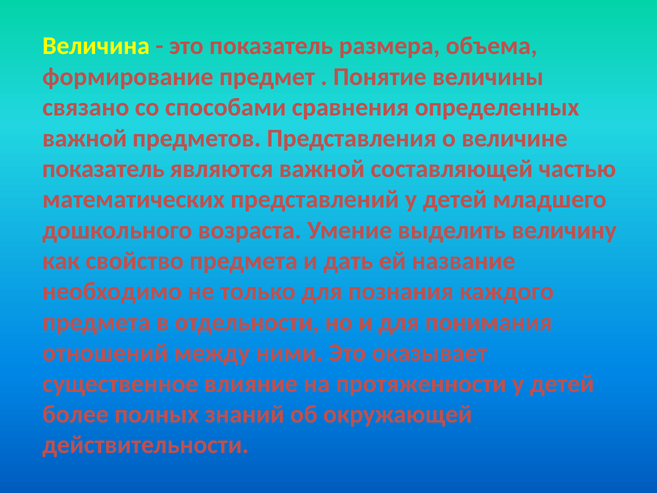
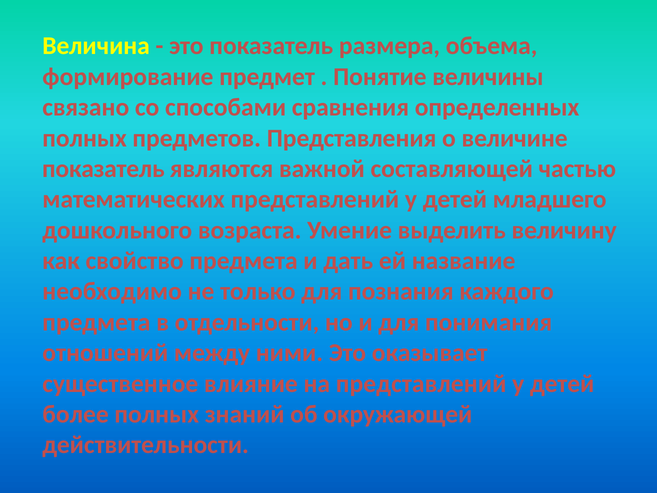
важной at (85, 138): важной -> полных
на протяженности: протяженности -> представлений
